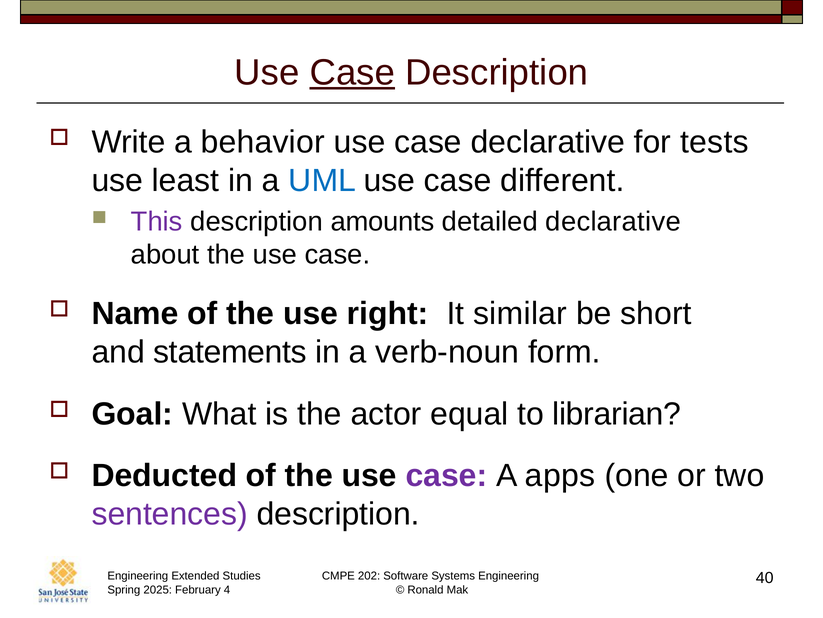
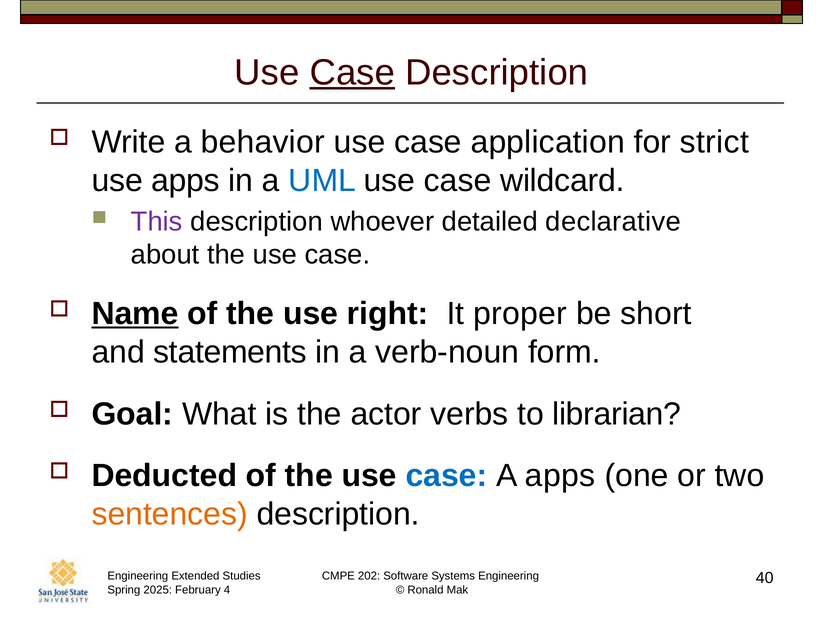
case declarative: declarative -> application
tests: tests -> strict
use least: least -> apps
different: different -> wildcard
amounts: amounts -> whoever
Name underline: none -> present
similar: similar -> proper
equal: equal -> verbs
case at (446, 475) colour: purple -> blue
sentences colour: purple -> orange
